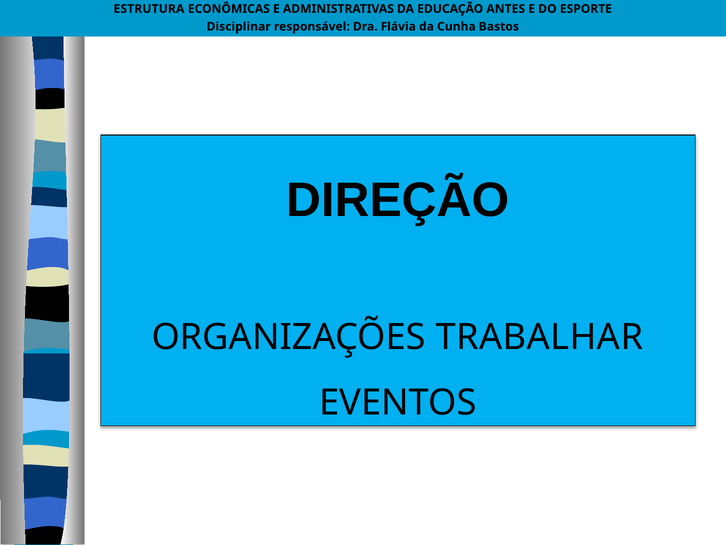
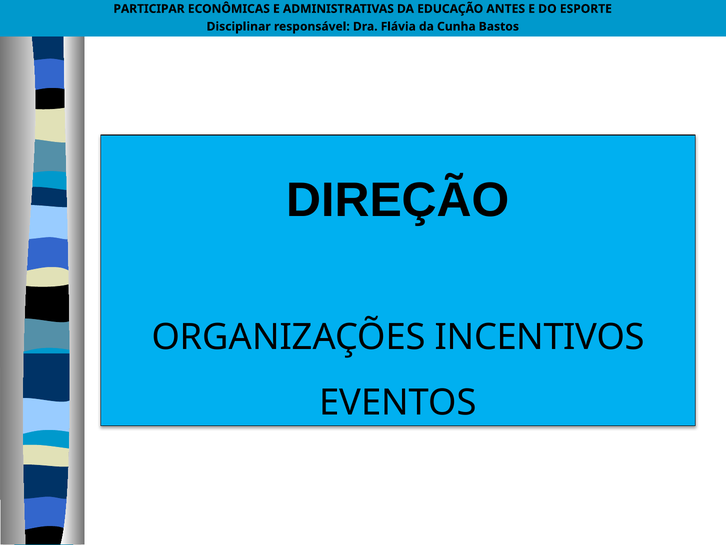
ESTRUTURA: ESTRUTURA -> PARTICIPAR
TRABALHAR: TRABALHAR -> INCENTIVOS
